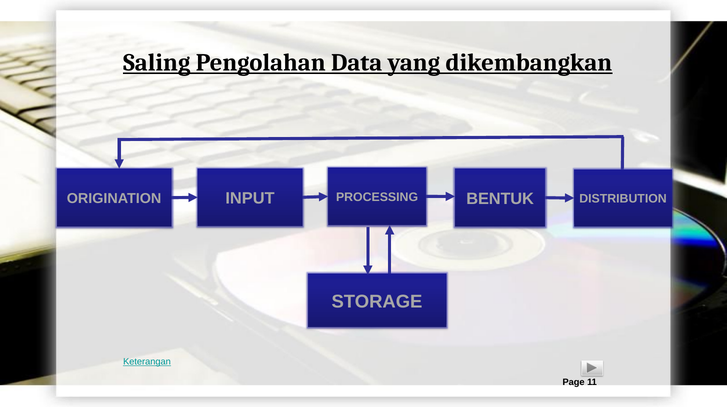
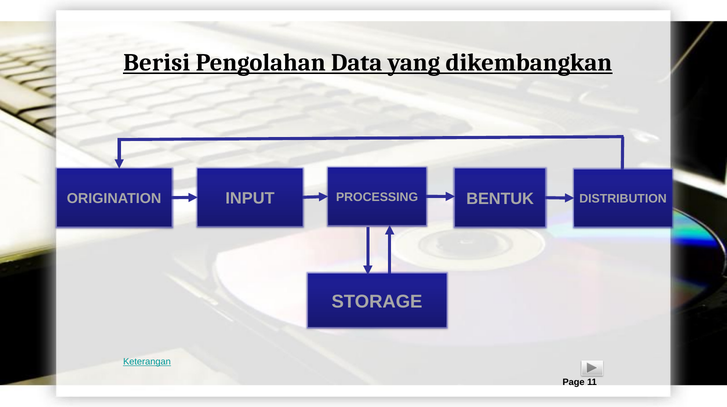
Saling: Saling -> Berisi
